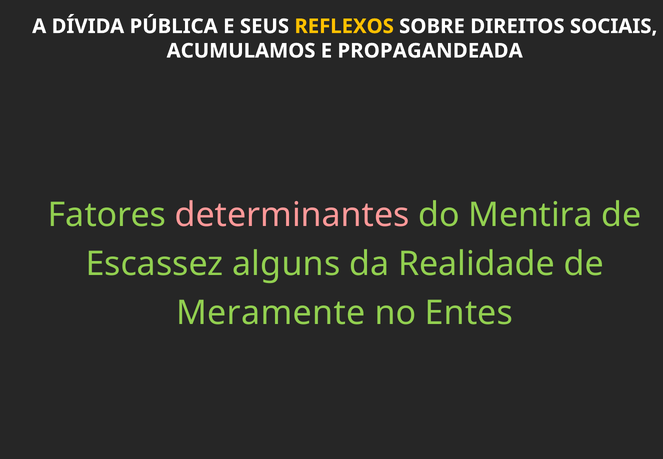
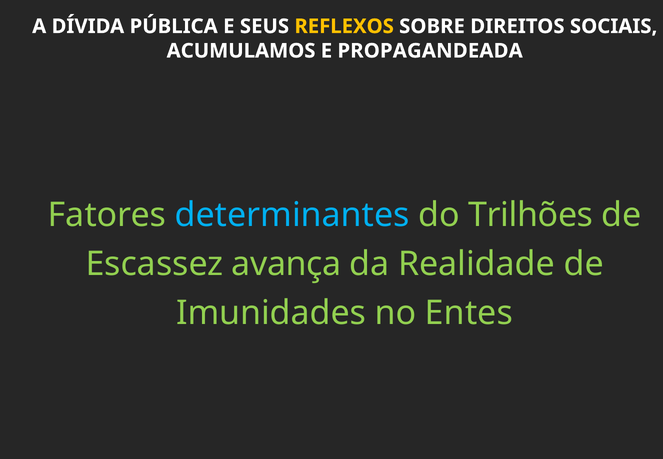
determinantes colour: pink -> light blue
Mentira: Mentira -> Trilhões
alguns: alguns -> avança
Meramente: Meramente -> Imunidades
